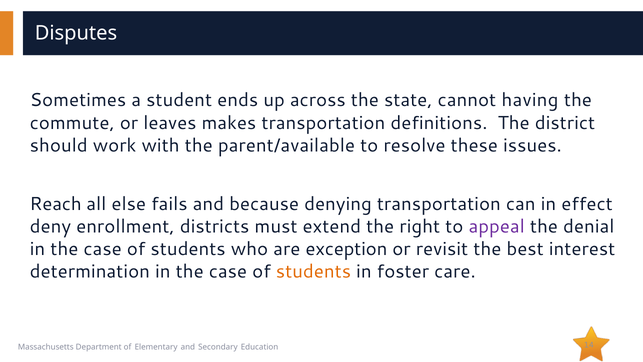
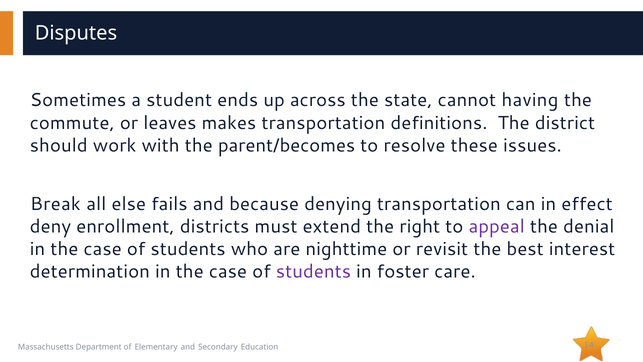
parent/available: parent/available -> parent/becomes
Reach: Reach -> Break
exception: exception -> nighttime
students at (313, 271) colour: orange -> purple
